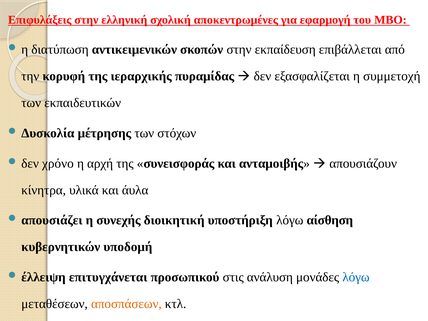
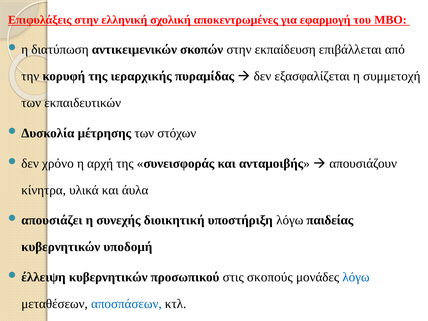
αίσθηση: αίσθηση -> παιδείας
επιτυγχάνεται at (108, 277): επιτυγχάνεται -> κυβερνητικών
ανάλυση: ανάλυση -> σκοπούς
αποσπάσεων colour: orange -> blue
